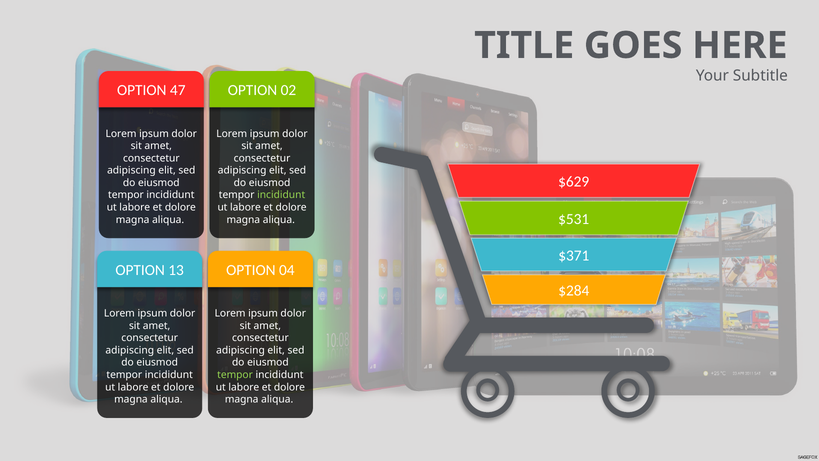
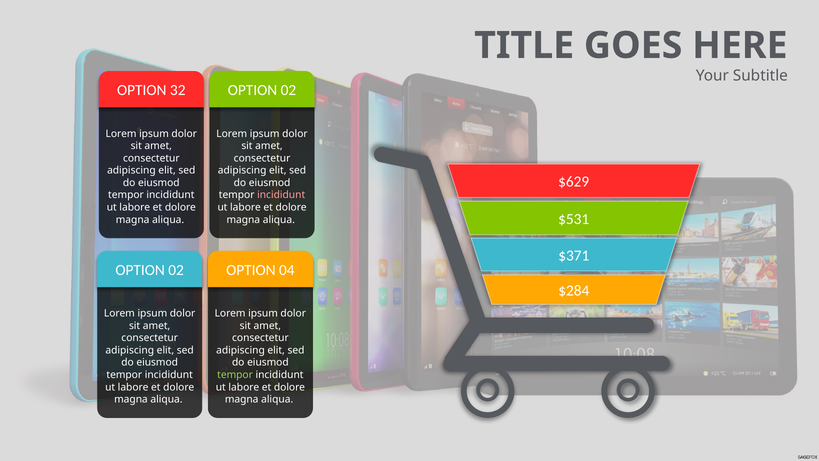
47: 47 -> 32
incididunt at (281, 195) colour: light green -> pink
13 at (176, 270): 13 -> 02
